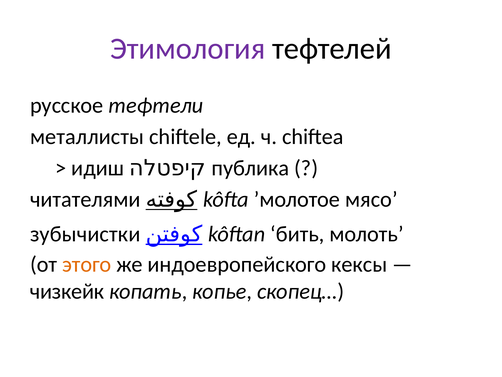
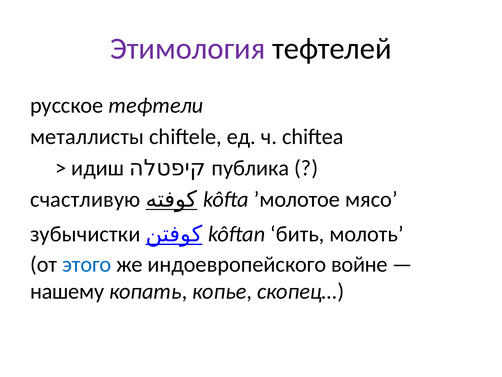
читателями: читателями -> счастливую
этого colour: orange -> blue
кексы: кексы -> войне
чизкейк: чизкейк -> нашему
